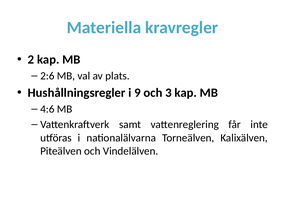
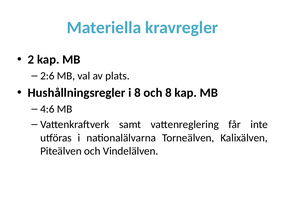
i 9: 9 -> 8
och 3: 3 -> 8
